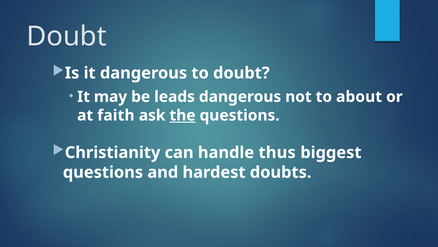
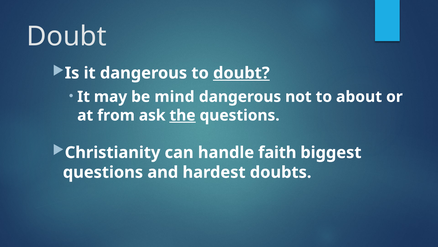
doubt at (241, 73) underline: none -> present
leads: leads -> mind
faith: faith -> from
thus: thus -> faith
